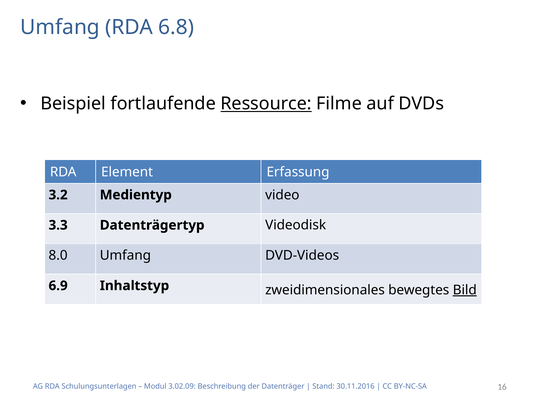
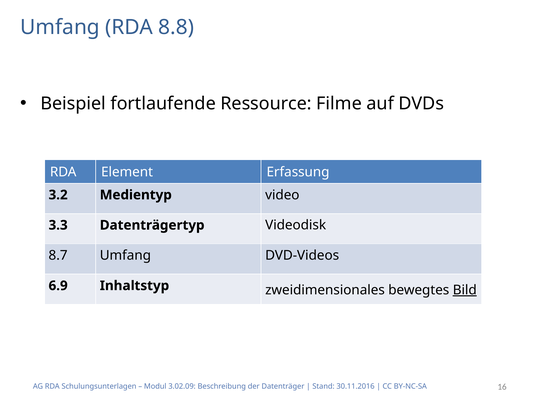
6.8: 6.8 -> 8.8
Ressource underline: present -> none
8.0: 8.0 -> 8.7
